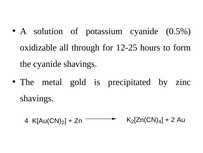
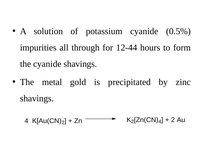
oxidizable: oxidizable -> impurities
12-25: 12-25 -> 12-44
